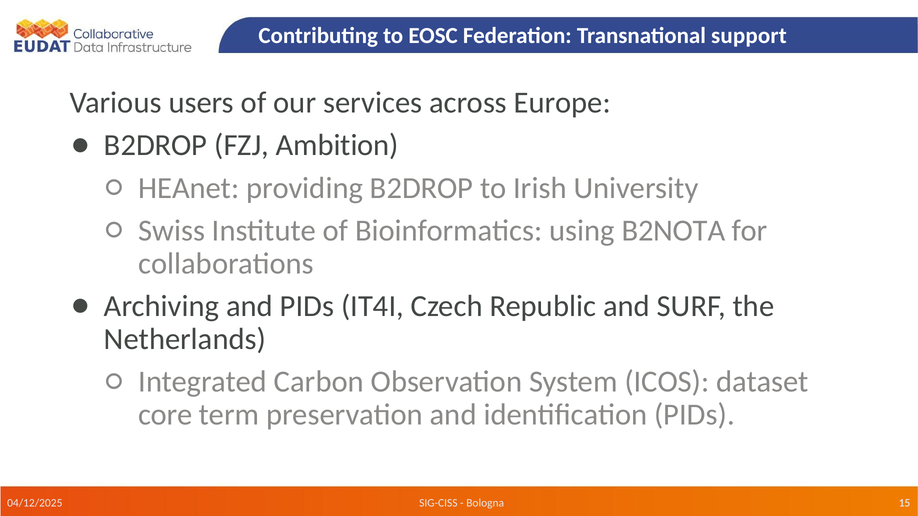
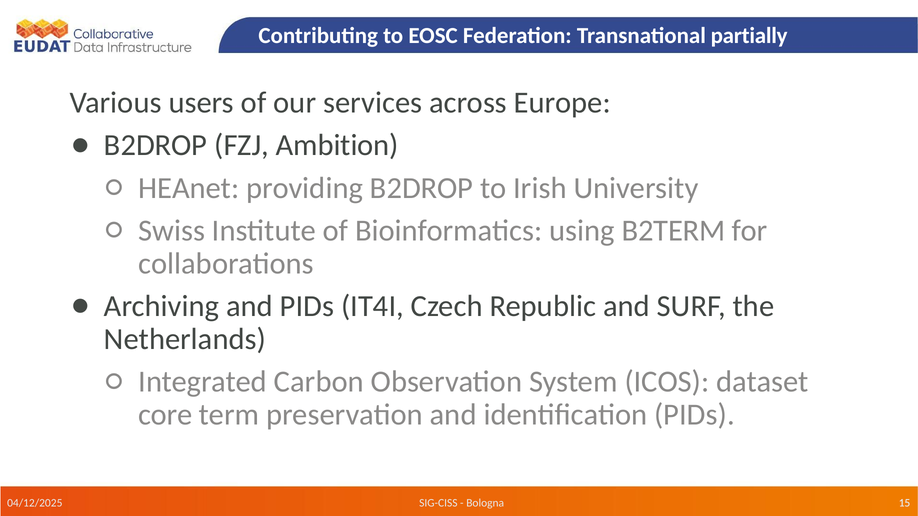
support: support -> partially
B2NOTA: B2NOTA -> B2TERM
